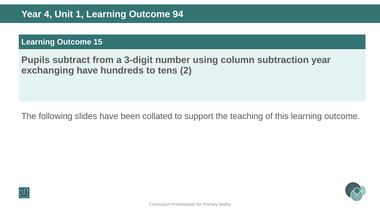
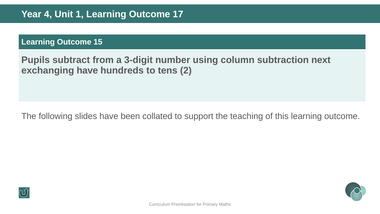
94: 94 -> 17
subtraction year: year -> next
